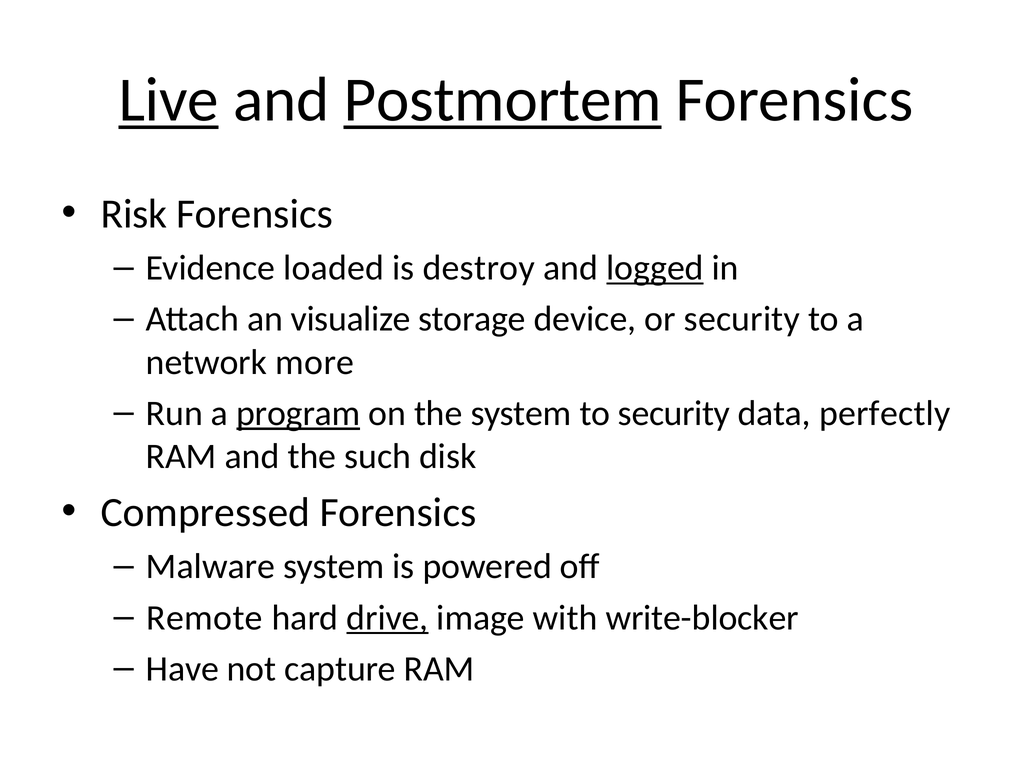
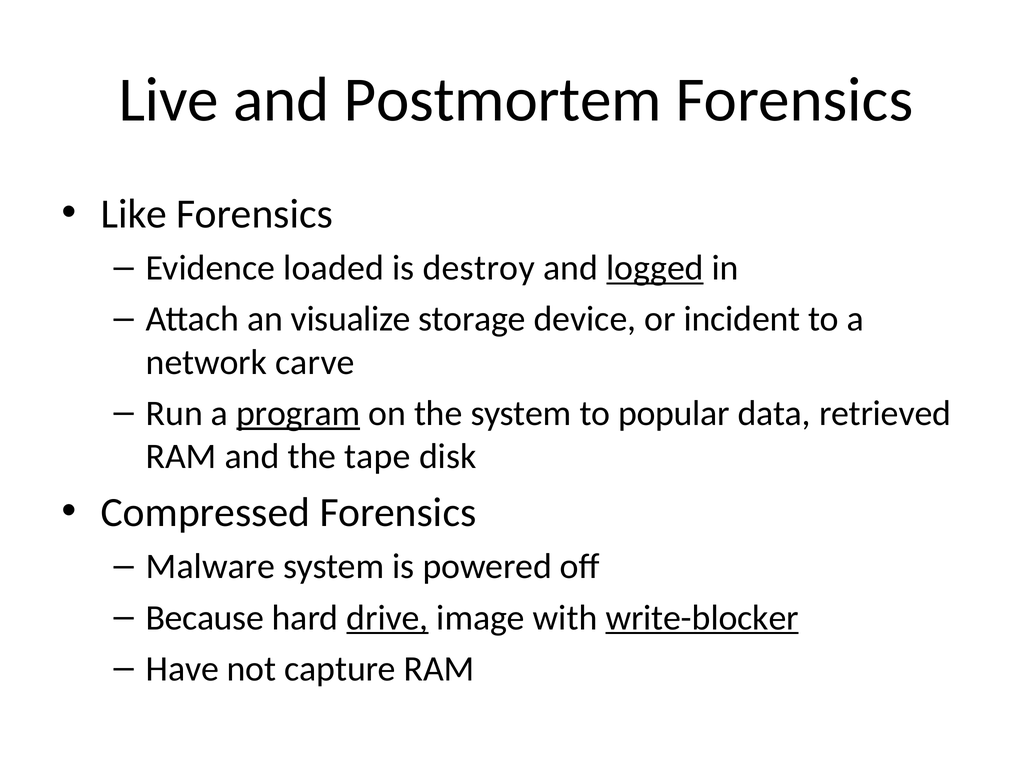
Live underline: present -> none
Postmortem underline: present -> none
Risk: Risk -> Like
or security: security -> incident
more: more -> carve
to security: security -> popular
perfectly: perfectly -> retrieved
such: such -> tape
Remote: Remote -> Because
write-blocker underline: none -> present
